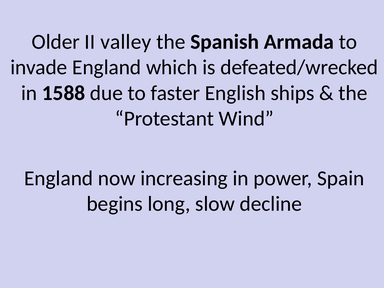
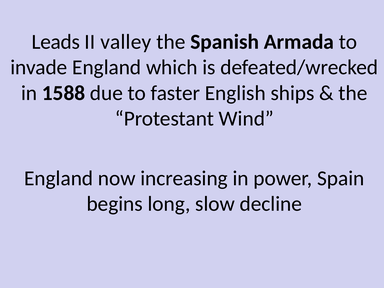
Older: Older -> Leads
